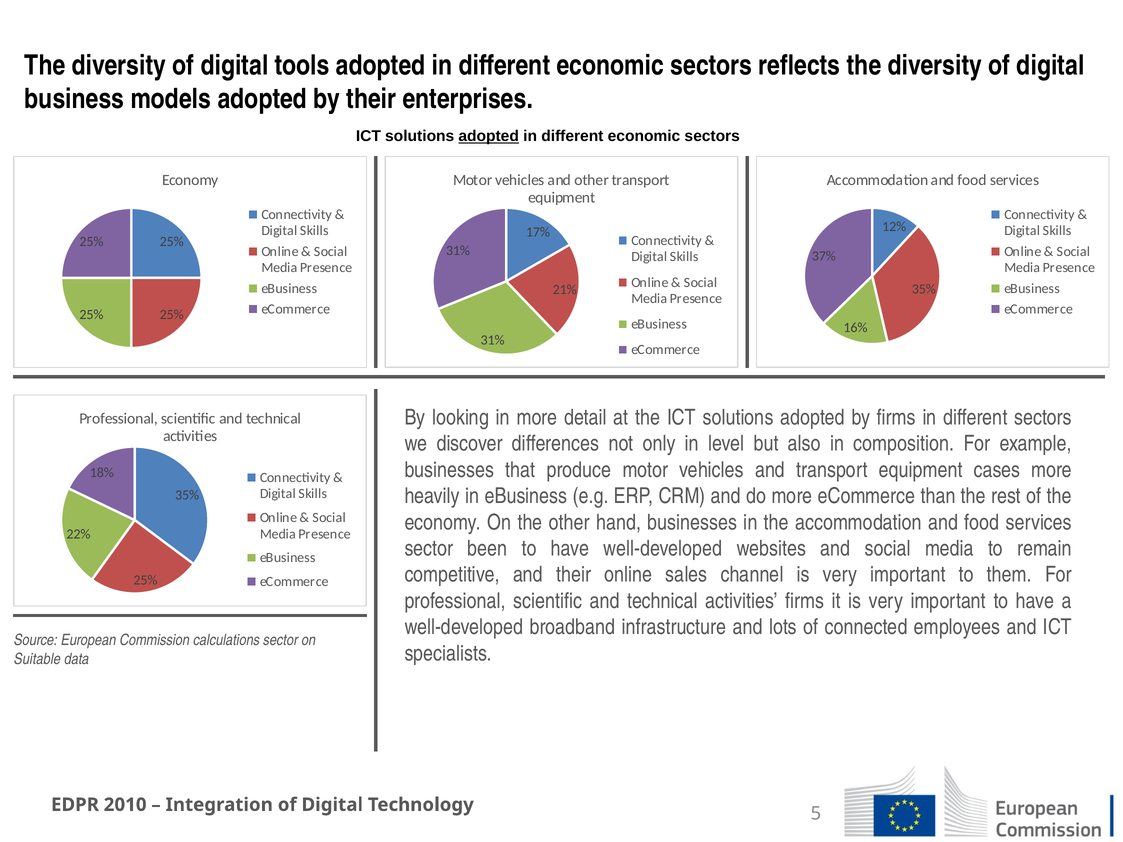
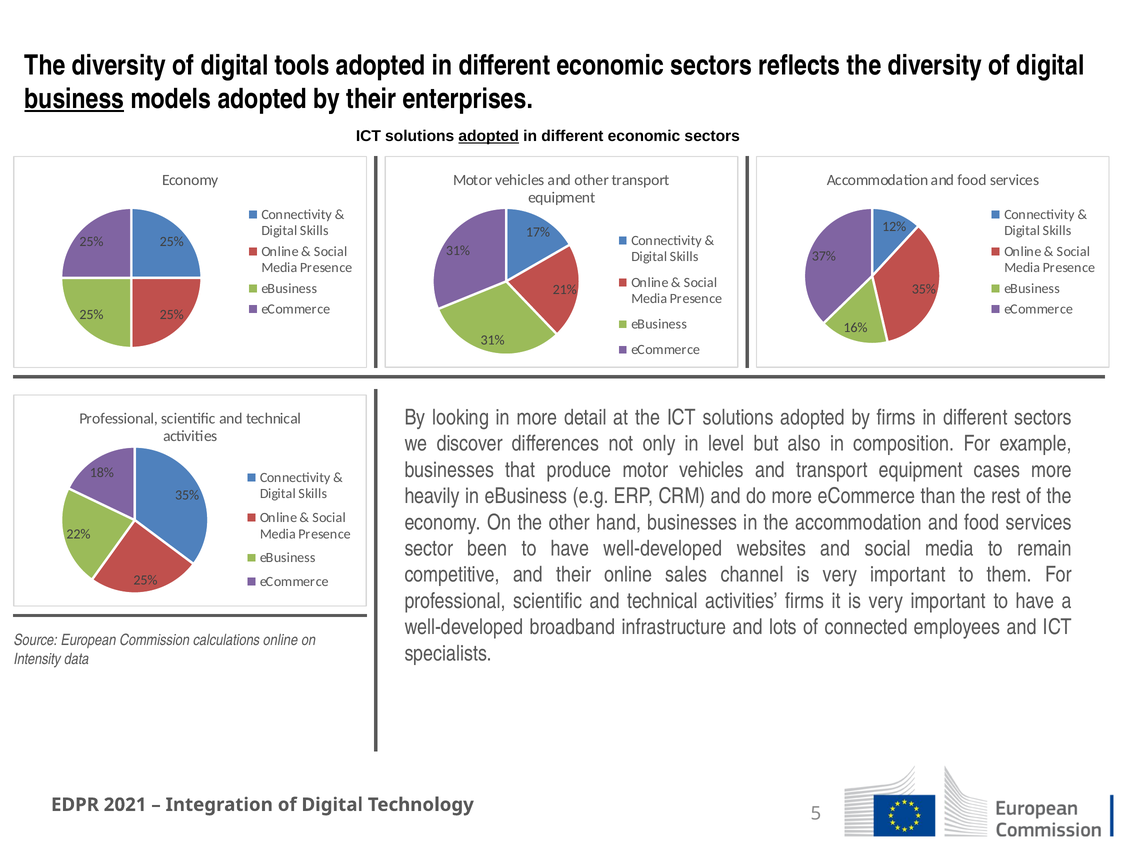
business underline: none -> present
calculations sector: sector -> online
Suitable: Suitable -> Intensity
2010: 2010 -> 2021
